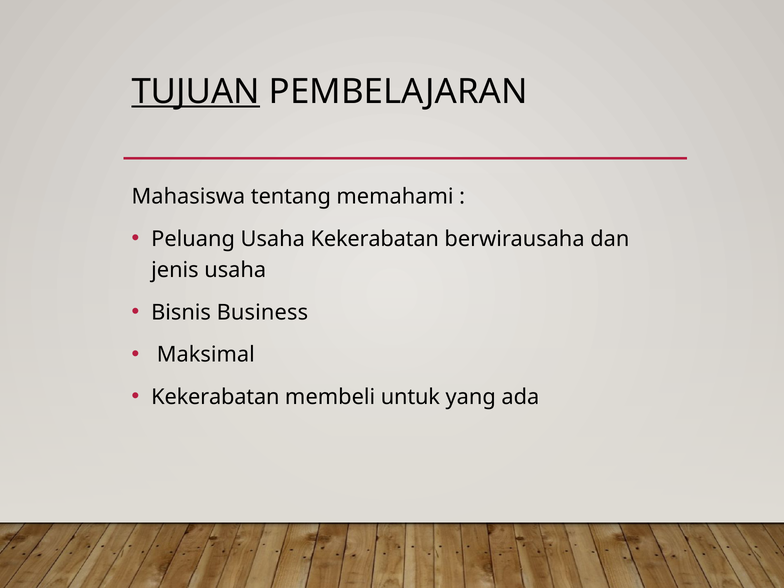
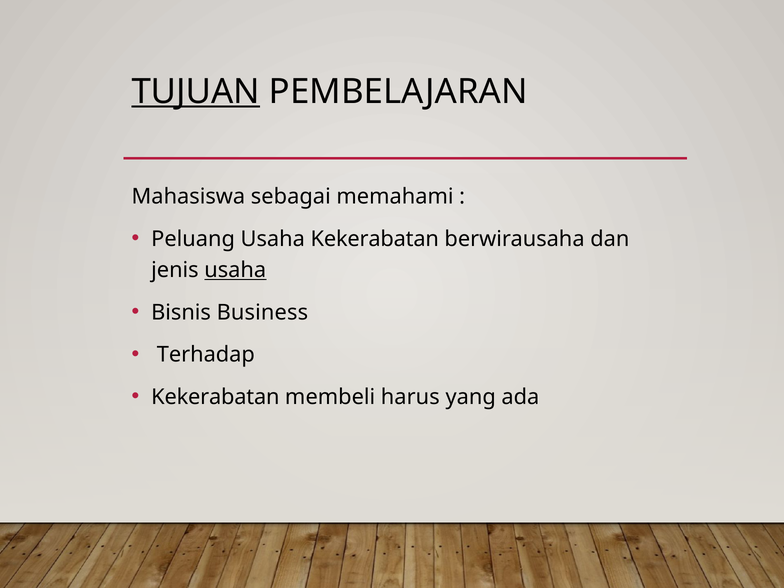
tentang: tentang -> sebagai
usaha at (235, 270) underline: none -> present
Maksimal: Maksimal -> Terhadap
untuk: untuk -> harus
